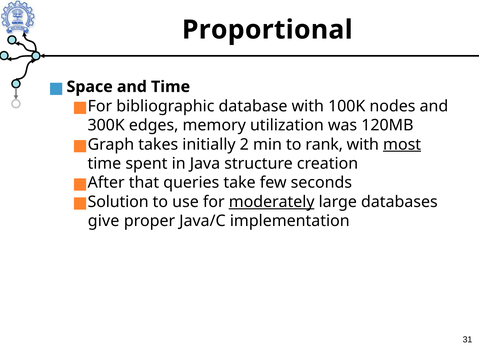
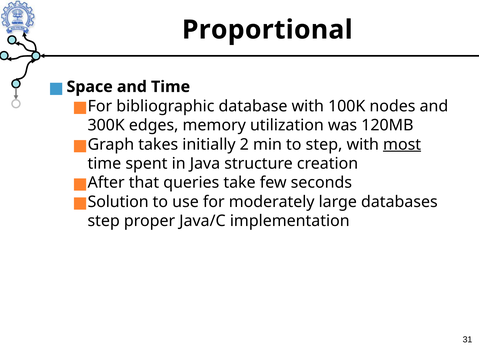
to rank: rank -> step
moderately underline: present -> none
give at (104, 221): give -> step
